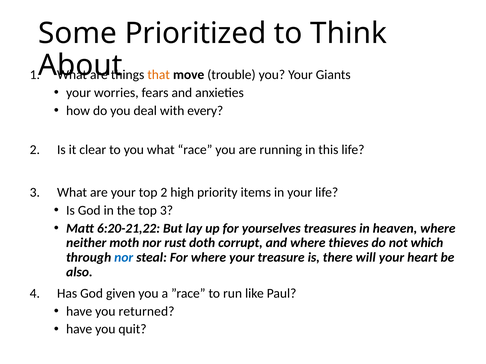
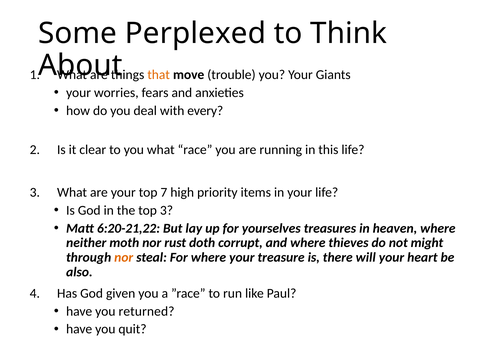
Prioritized: Prioritized -> Perplexed
top 2: 2 -> 7
which: which -> might
nor at (124, 258) colour: blue -> orange
